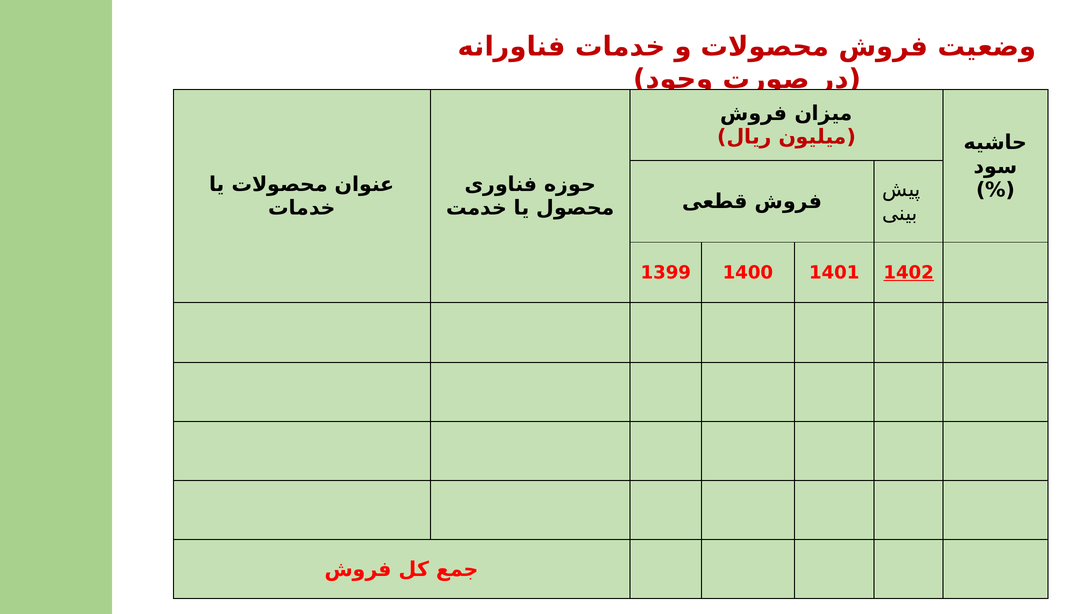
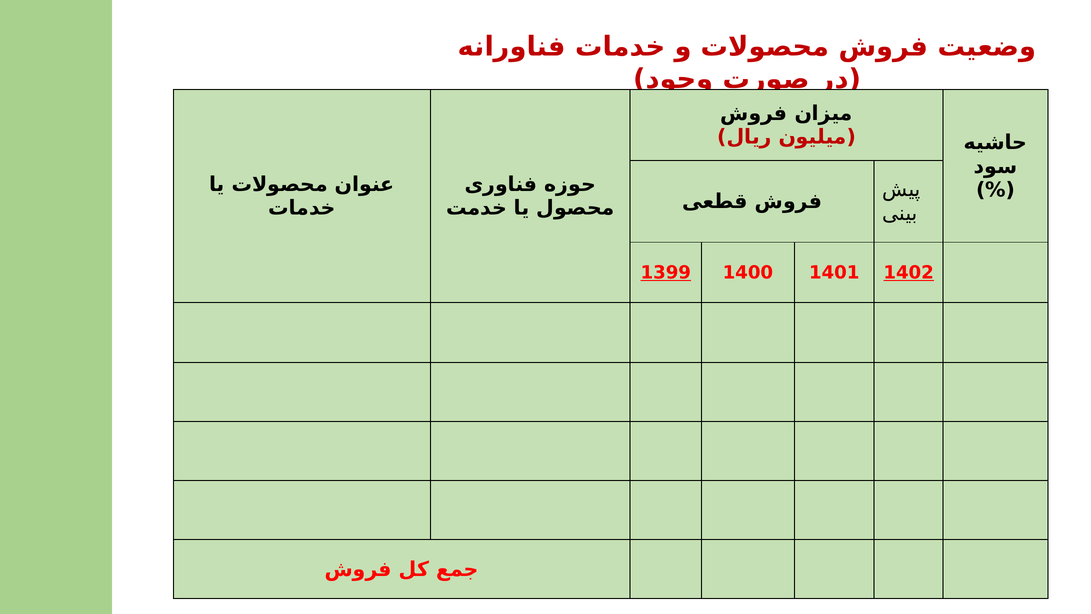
1399 underline: none -> present
